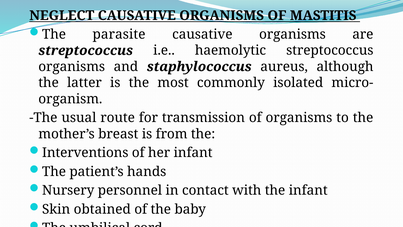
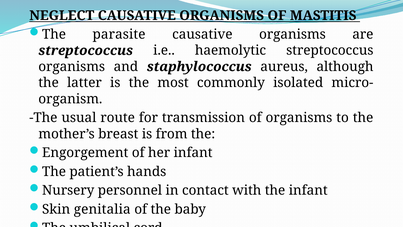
Interventions: Interventions -> Engorgement
obtained: obtained -> genitalia
